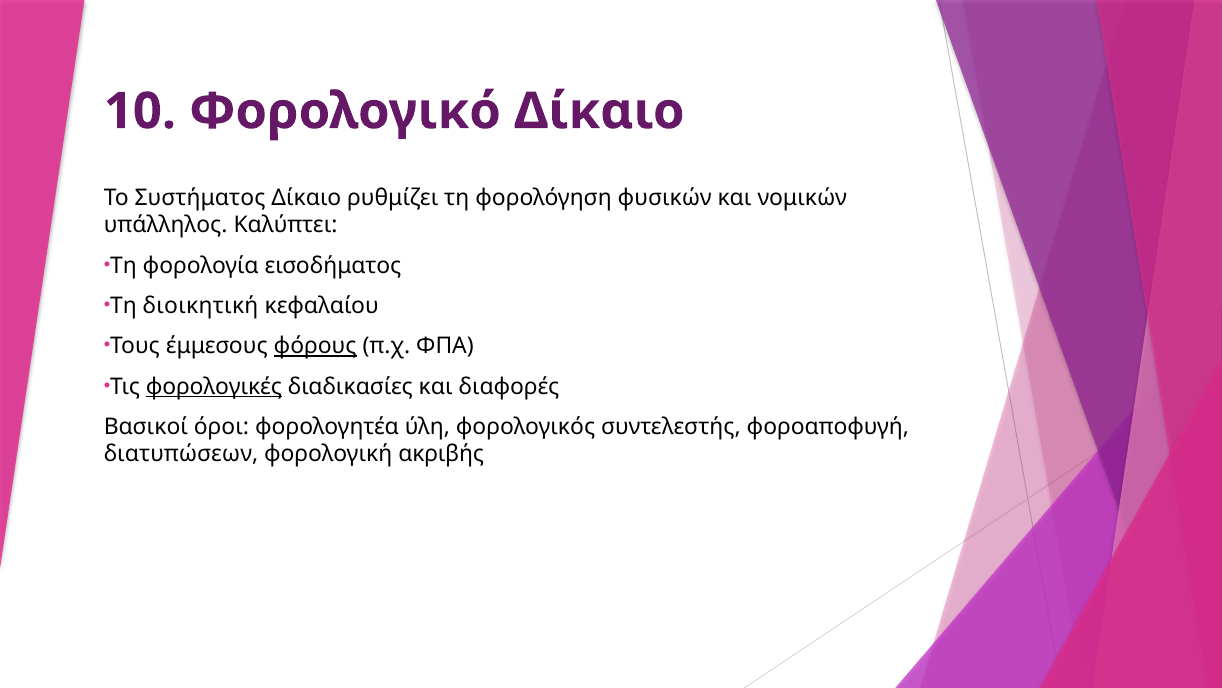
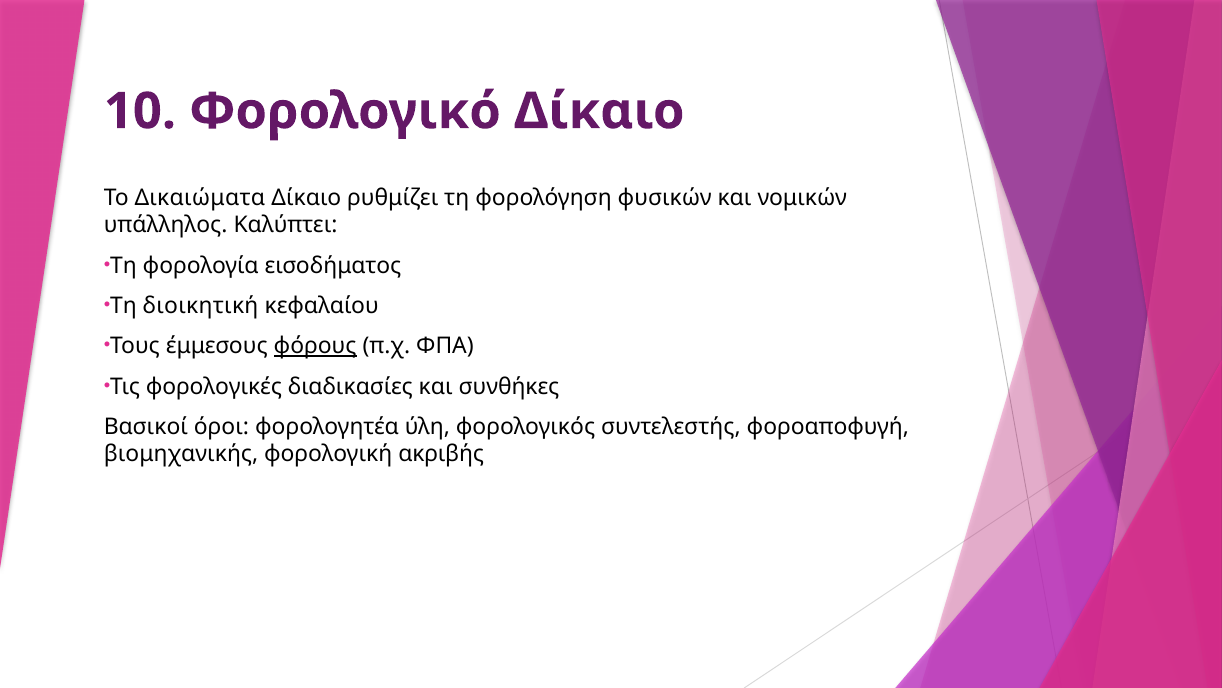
Συστήματος: Συστήματος -> Δικαιώματα
φορολογικές underline: present -> none
διαφορές: διαφορές -> συνθήκες
διατυπώσεων: διατυπώσεων -> βιομηχανικής
